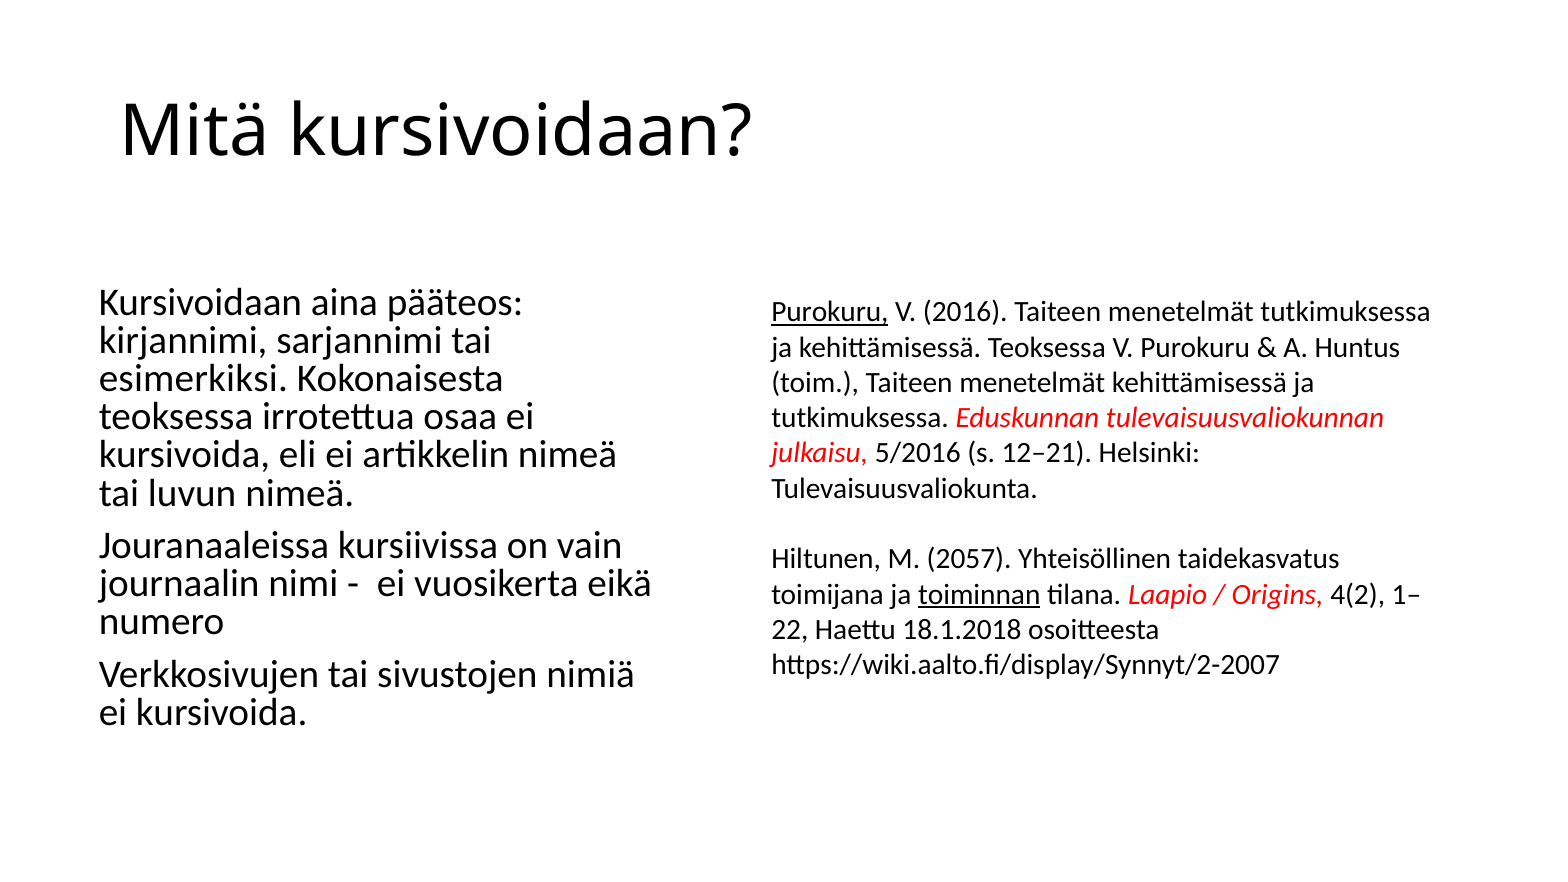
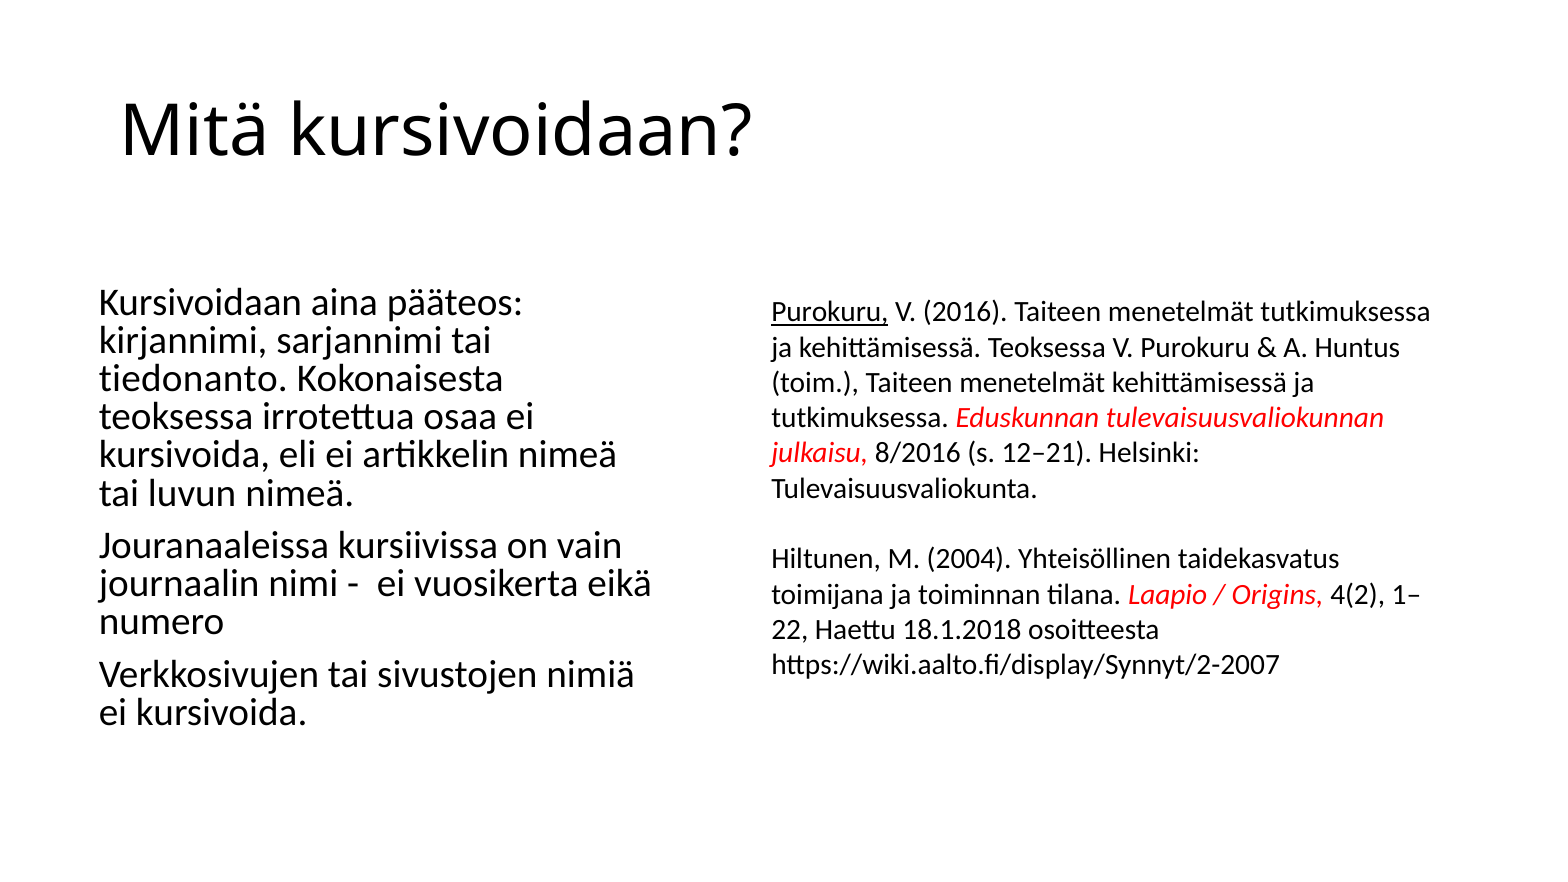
esimerkiksi: esimerkiksi -> tiedonanto
5/2016: 5/2016 -> 8/2016
2057: 2057 -> 2004
toiminnan underline: present -> none
